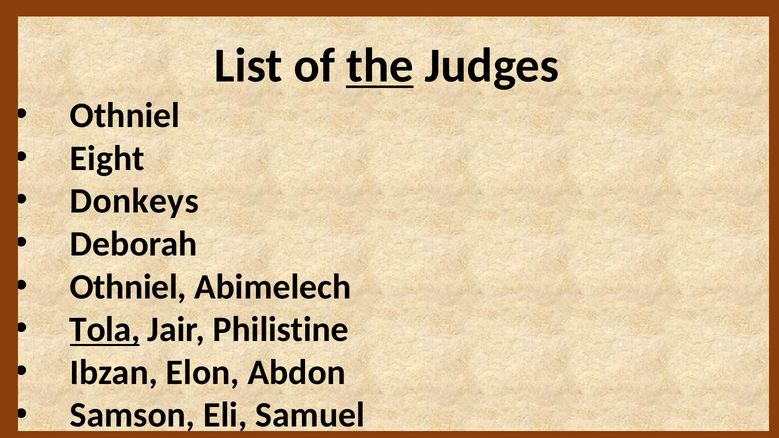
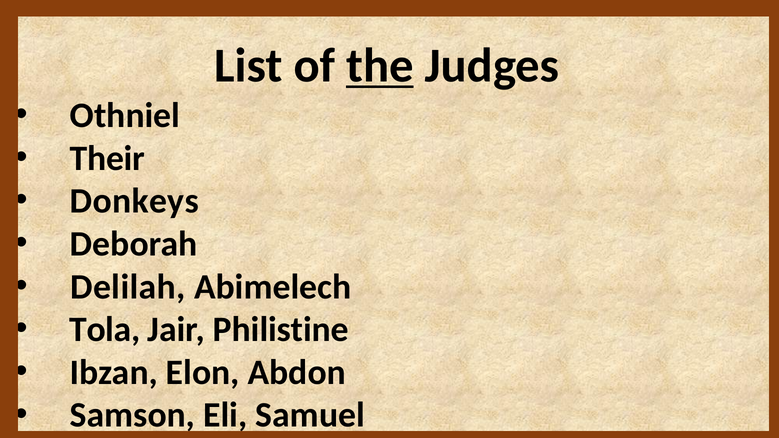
Eight: Eight -> Their
Othniel at (128, 287): Othniel -> Delilah
Tola underline: present -> none
